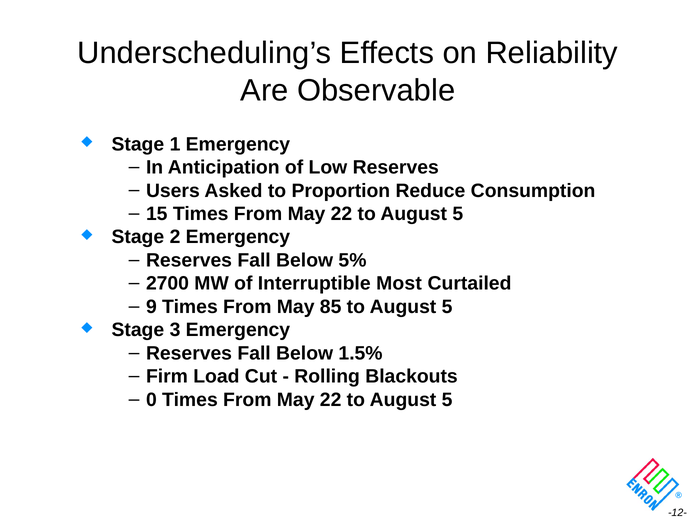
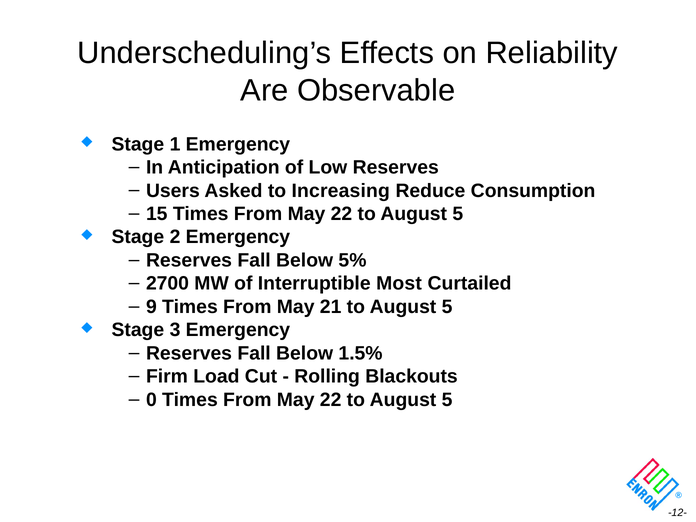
Proportion: Proportion -> Increasing
85: 85 -> 21
